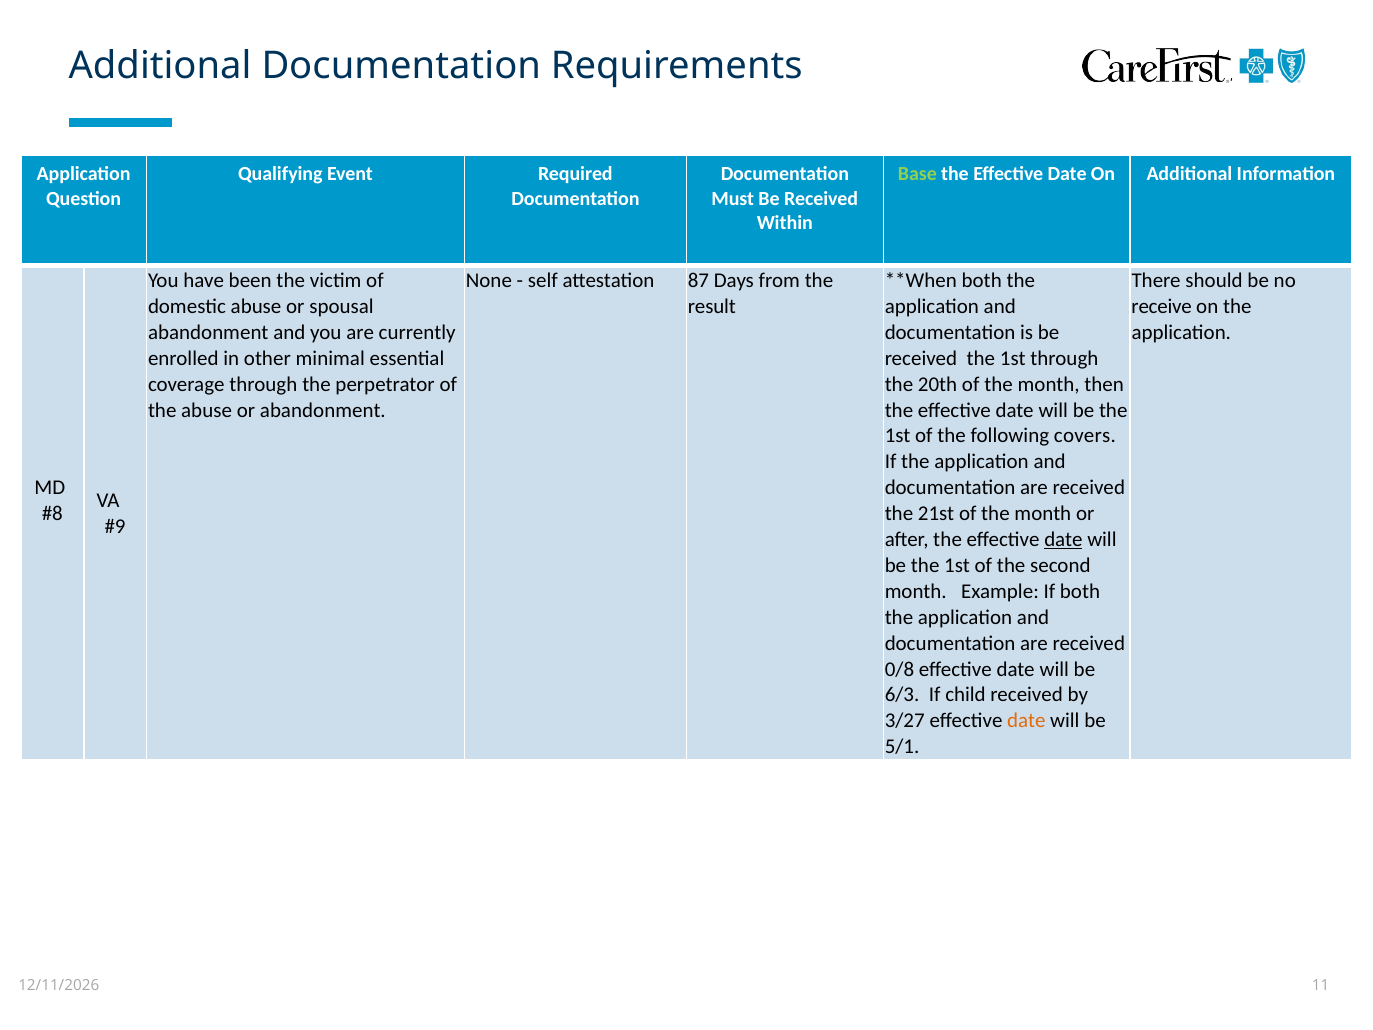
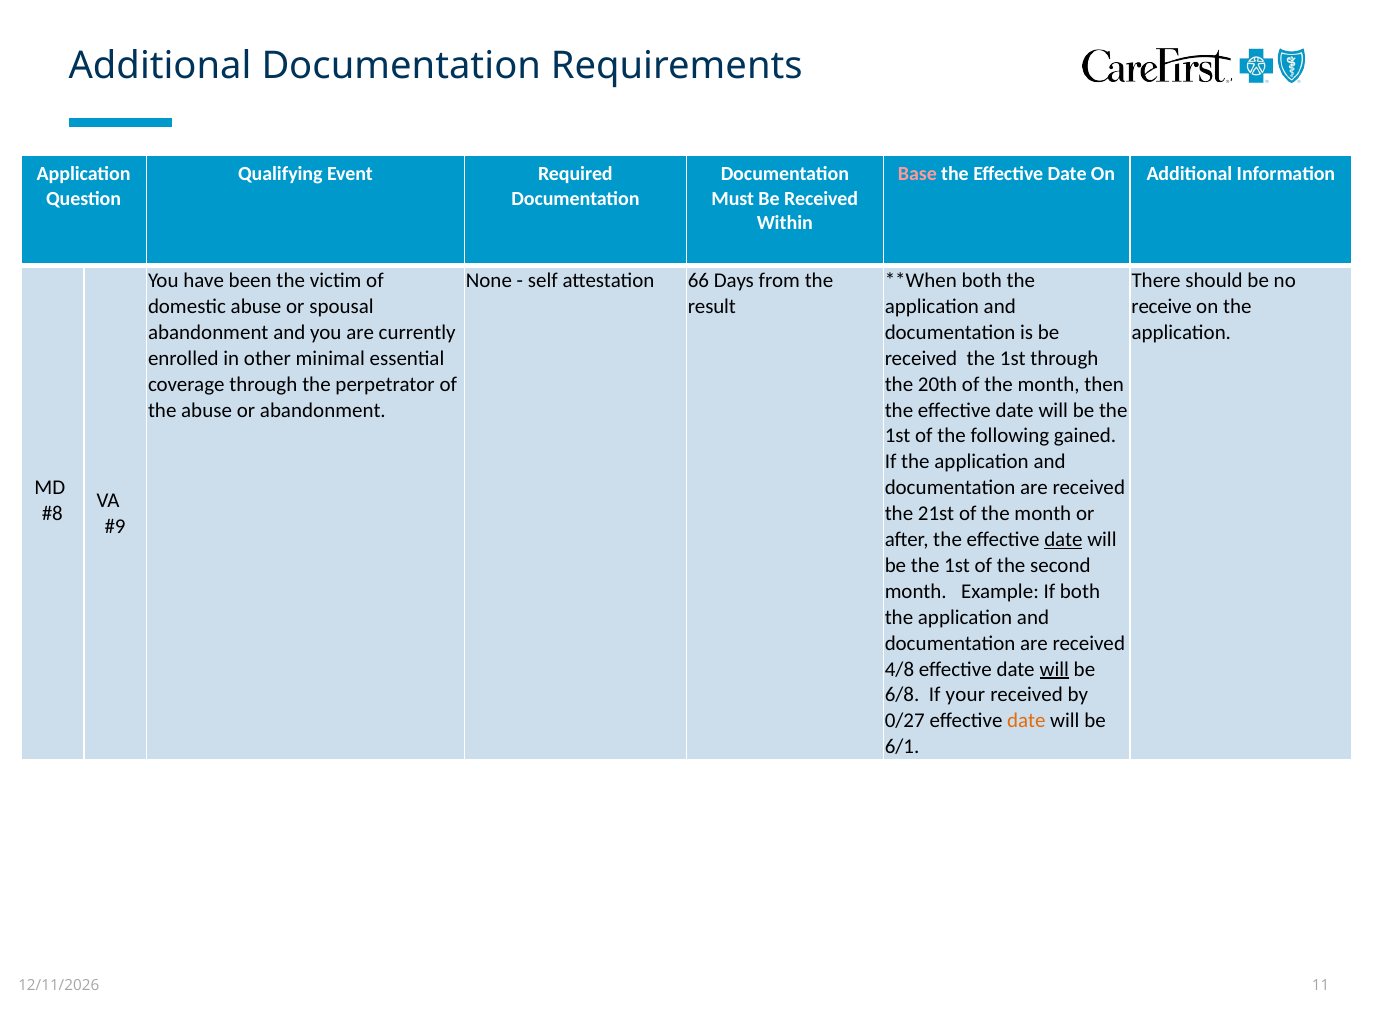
Base colour: light green -> pink
87: 87 -> 66
covers: covers -> gained
0/8: 0/8 -> 4/8
will at (1054, 669) underline: none -> present
6/3: 6/3 -> 6/8
child: child -> your
3/27: 3/27 -> 0/27
5/1: 5/1 -> 6/1
